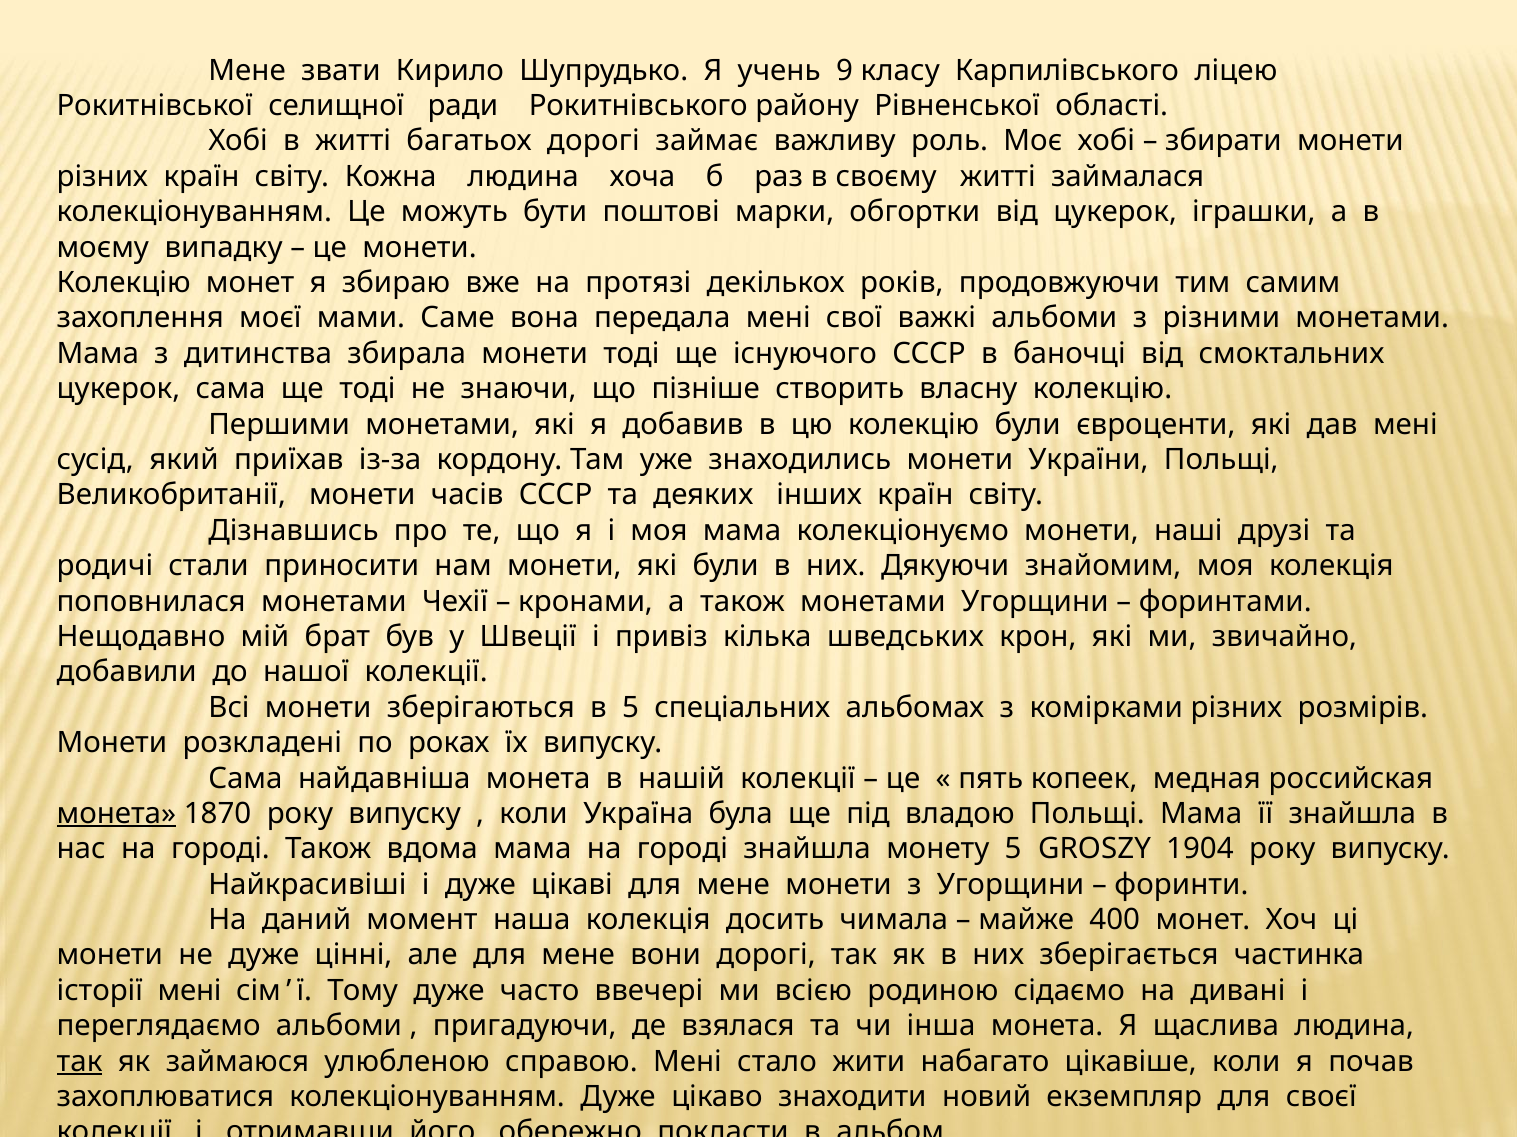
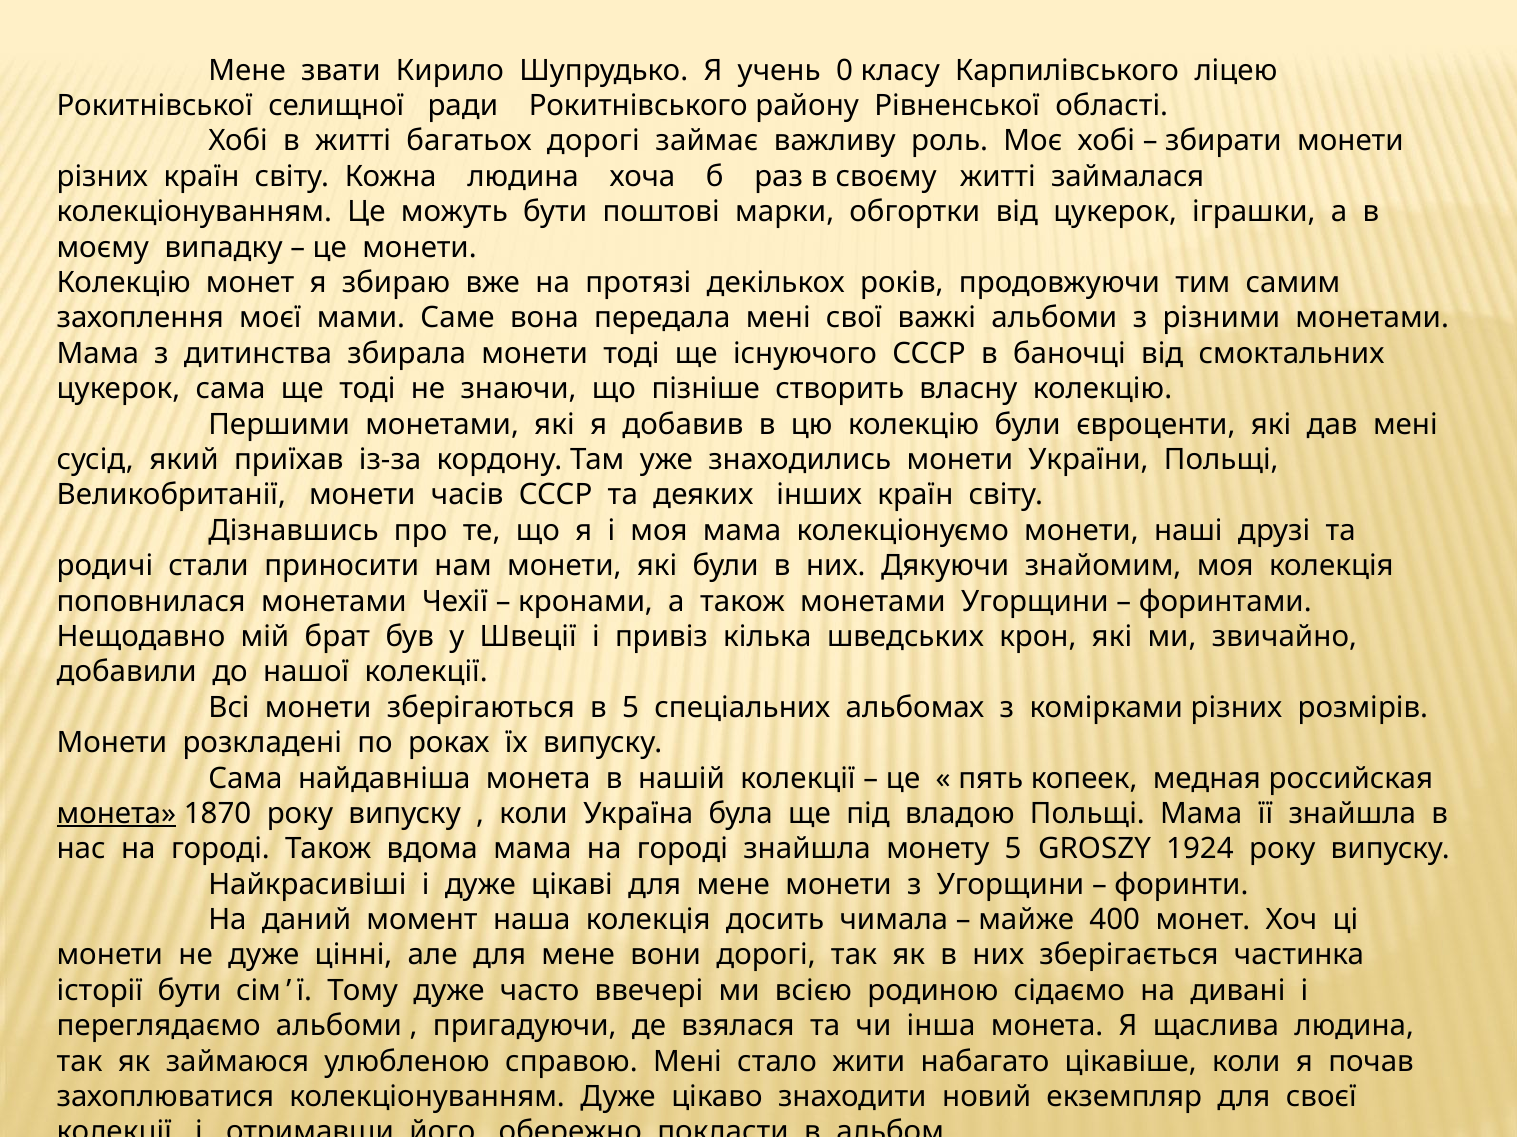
9: 9 -> 0
1904: 1904 -> 1924
історії мені: мені -> бути
так at (80, 1062) underline: present -> none
